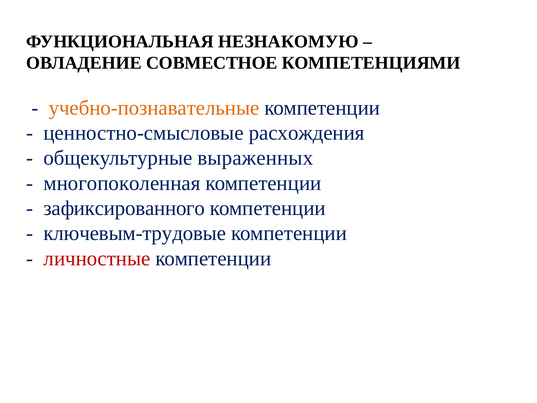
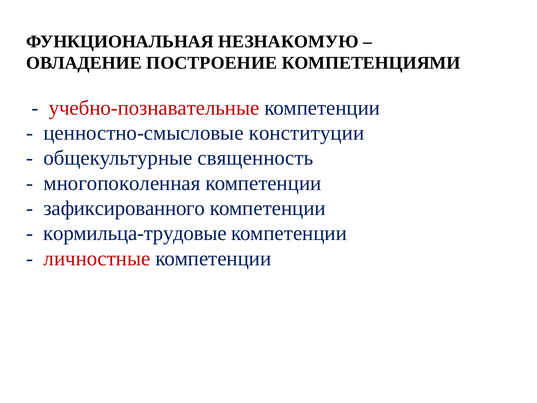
СОВМЕСТНОЕ: СОВМЕСТНОЕ -> ПОСТРОЕНИЕ
учебно-познавательные colour: orange -> red
расхождения: расхождения -> конституции
выраженных: выраженных -> священность
ключевым-трудовые: ключевым-трудовые -> кормильца-трудовые
